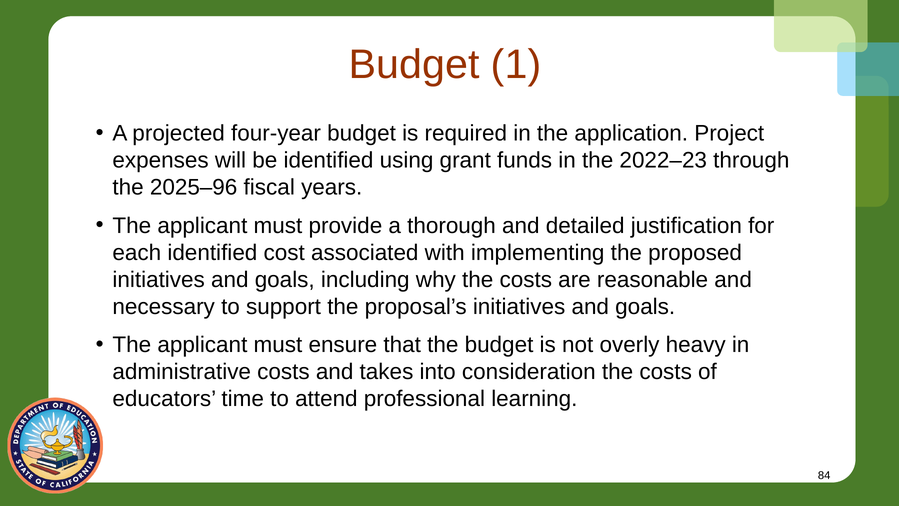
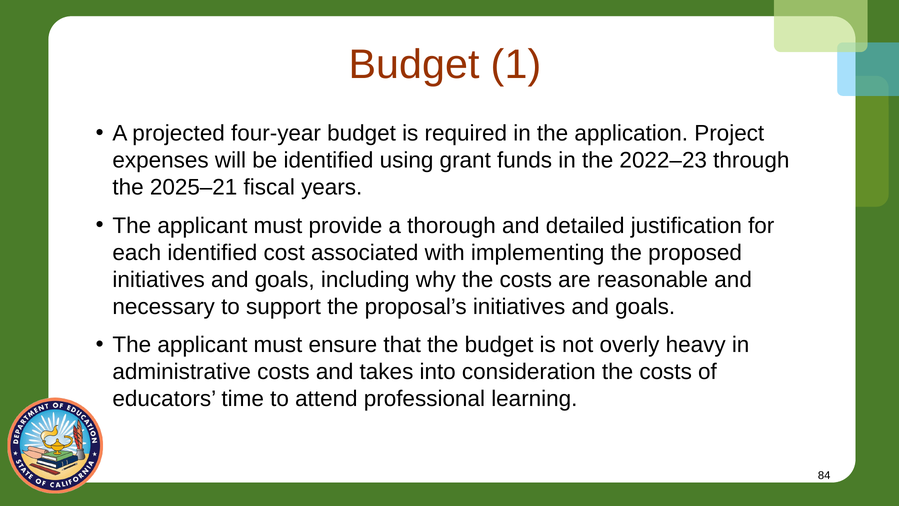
2025–96: 2025–96 -> 2025–21
